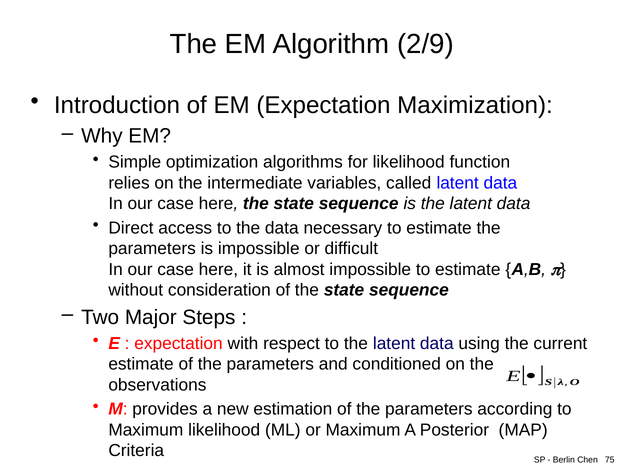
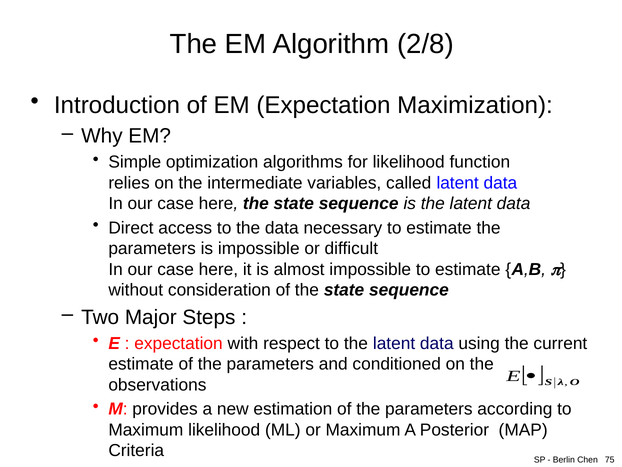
2/9: 2/9 -> 2/8
